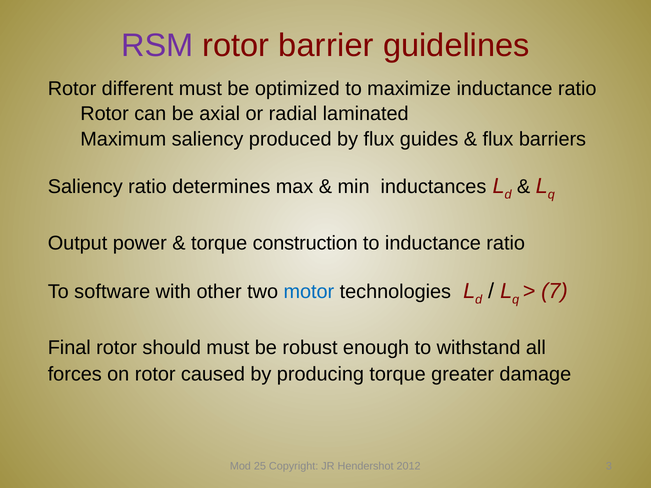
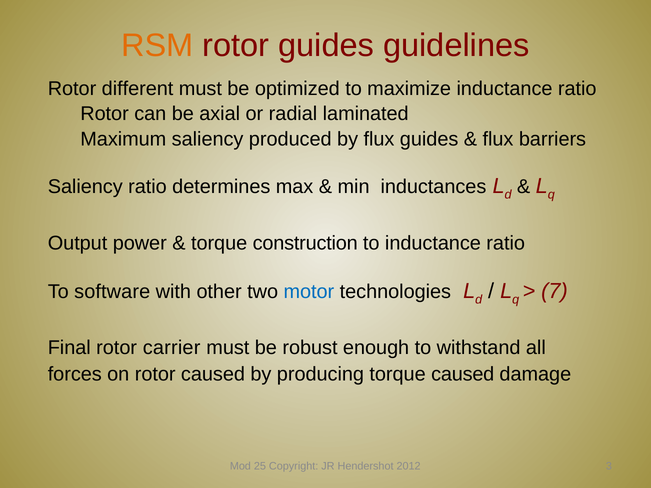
RSM colour: purple -> orange
rotor barrier: barrier -> guides
should: should -> carrier
torque greater: greater -> caused
